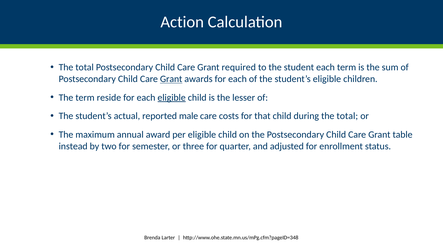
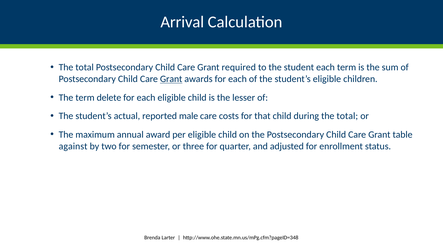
Action: Action -> Arrival
reside: reside -> delete
eligible at (172, 98) underline: present -> none
instead: instead -> against
